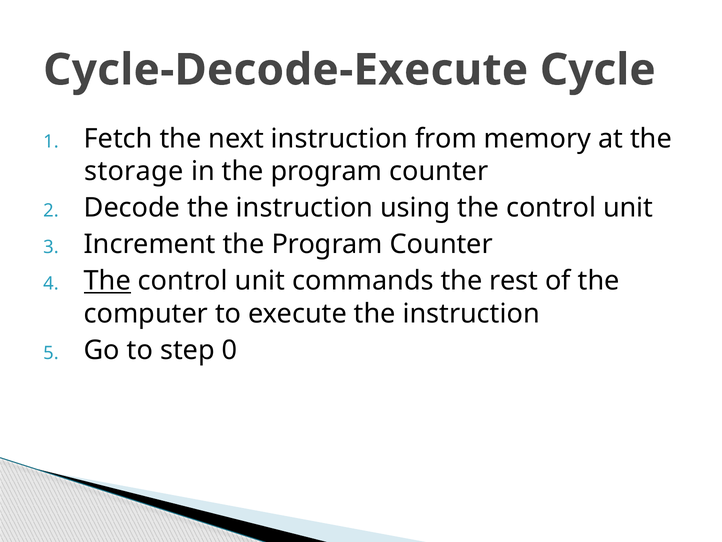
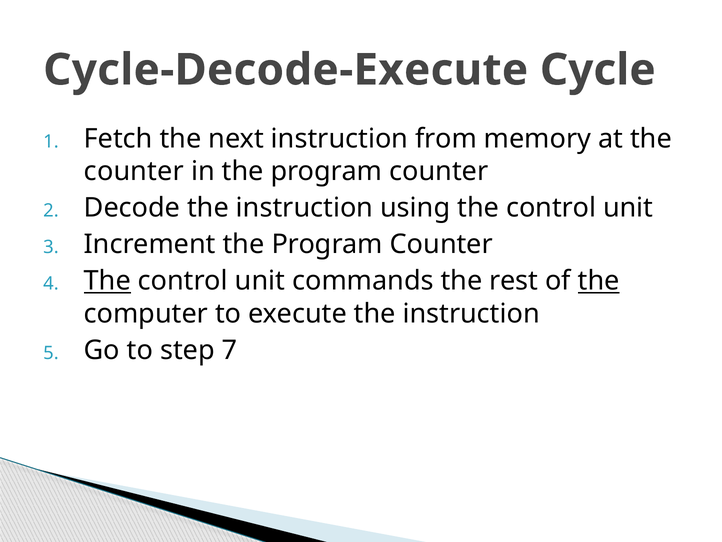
storage at (134, 171): storage -> counter
the at (599, 281) underline: none -> present
0: 0 -> 7
